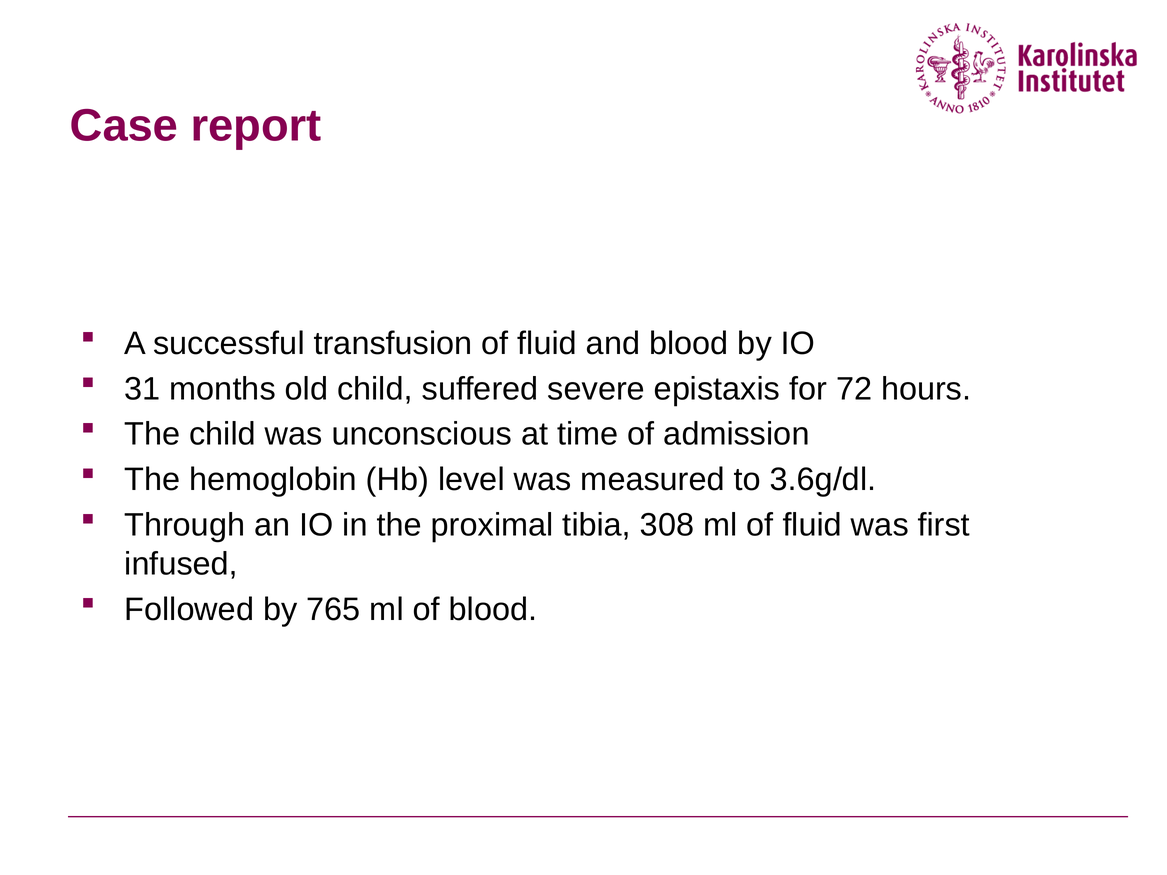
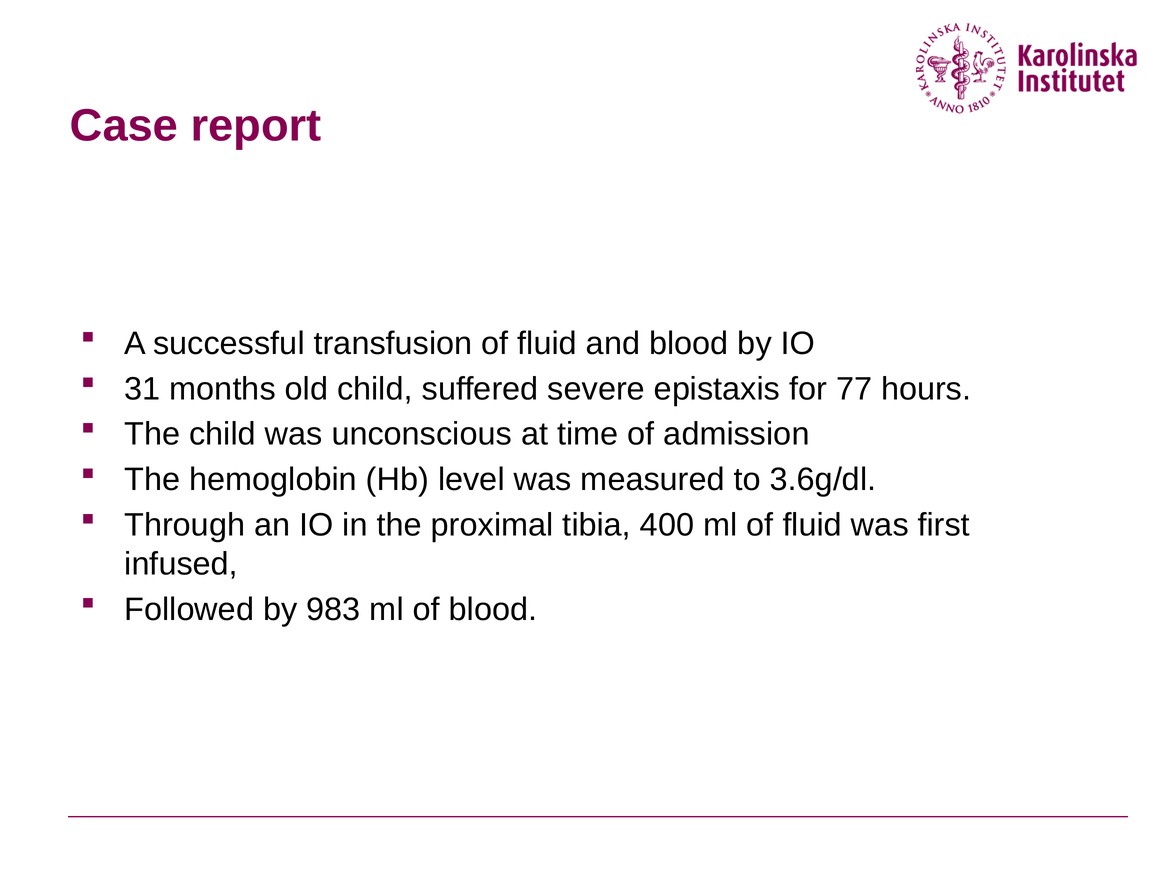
72: 72 -> 77
308: 308 -> 400
765: 765 -> 983
